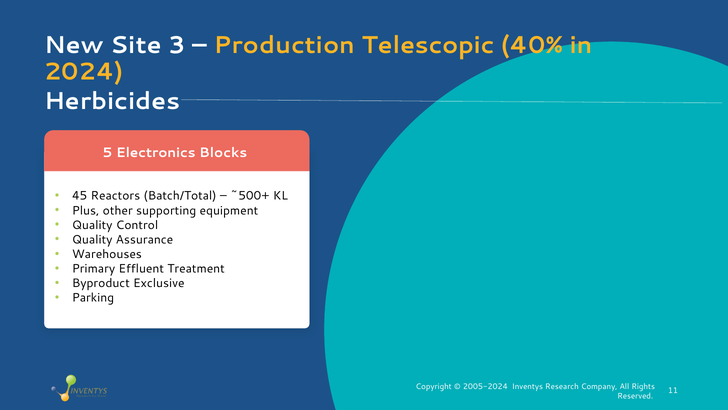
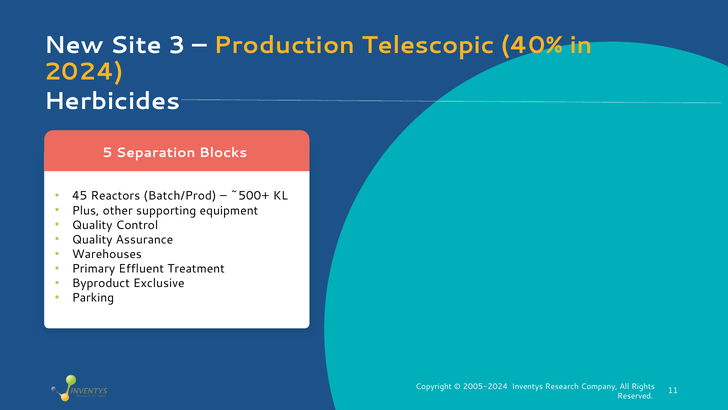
Electronics: Electronics -> Separation
Batch/Total: Batch/Total -> Batch/Prod
